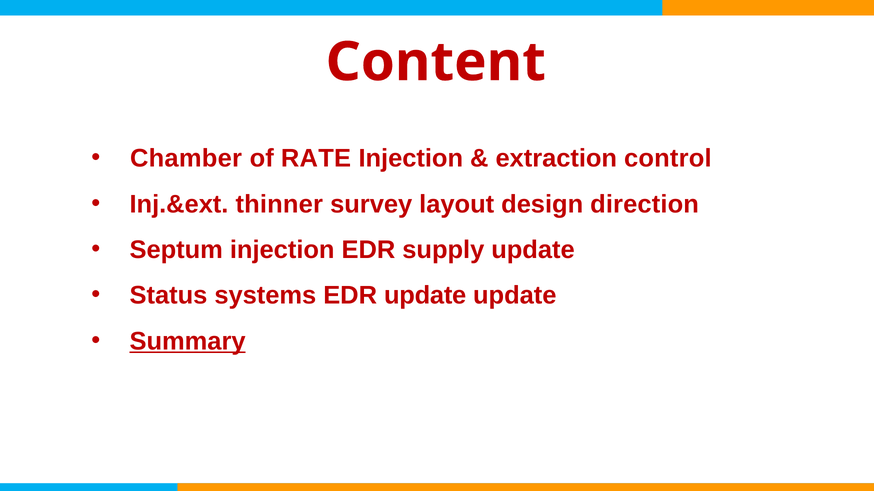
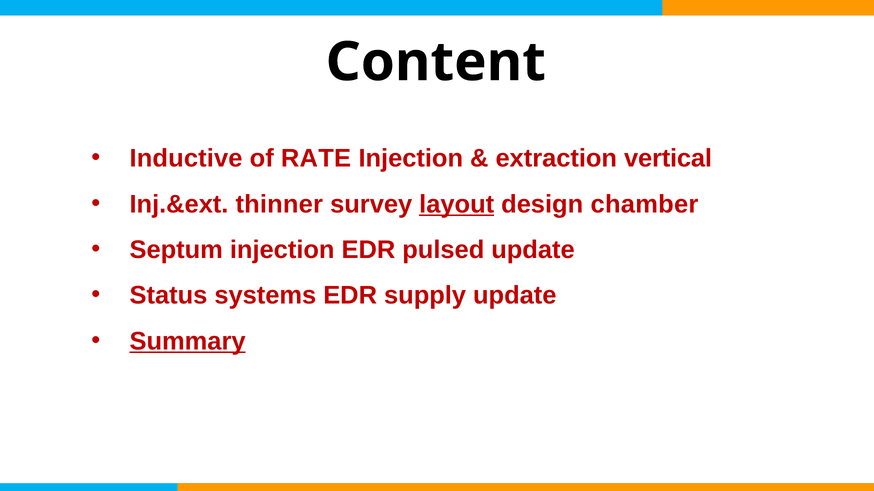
Content colour: red -> black
Chamber: Chamber -> Inductive
control: control -> vertical
layout underline: none -> present
direction: direction -> chamber
supply: supply -> pulsed
EDR update: update -> supply
